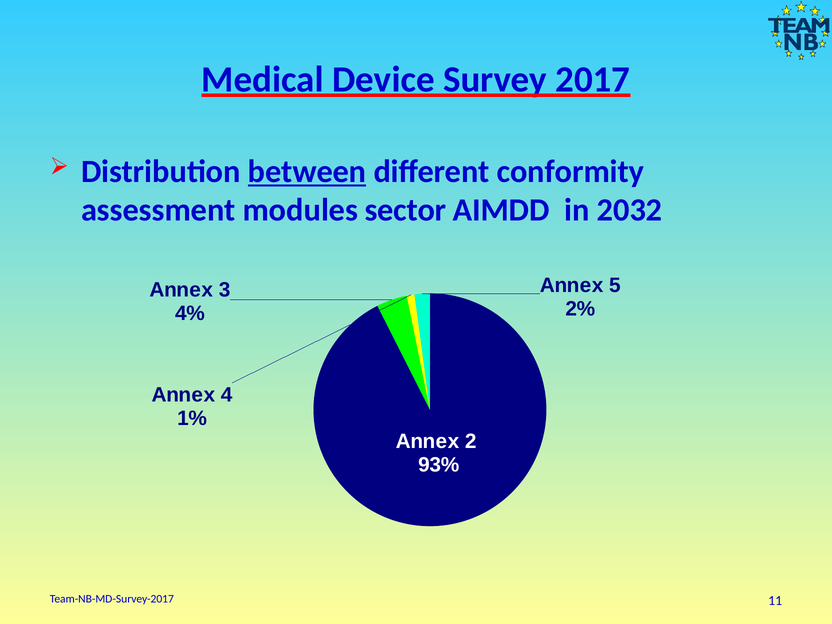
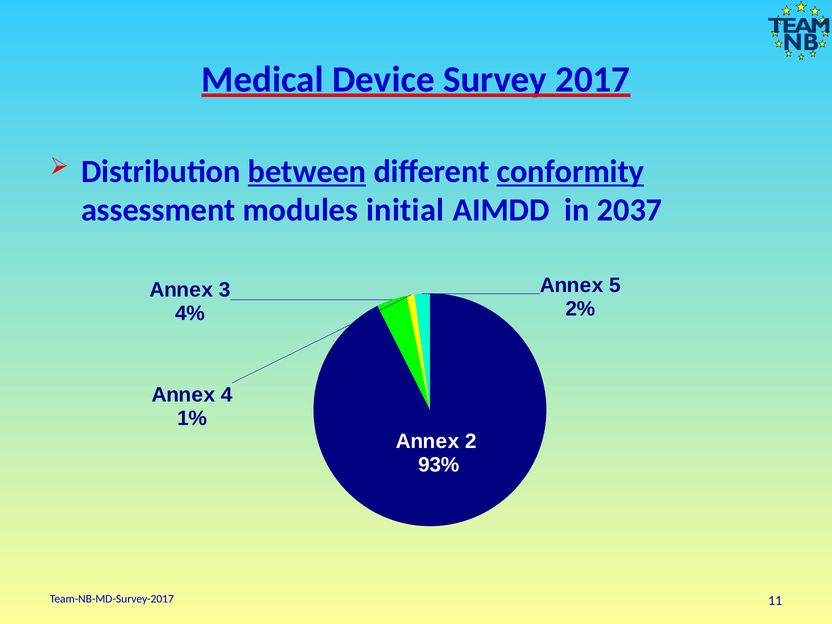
conformity underline: none -> present
sector: sector -> initial
2032: 2032 -> 2037
